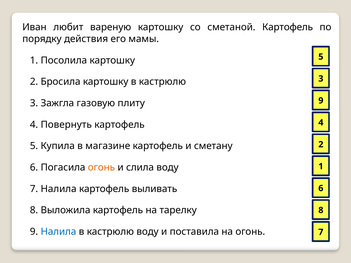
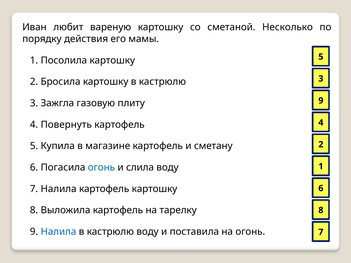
сметаной Картофель: Картофель -> Несколько
огонь at (101, 168) colour: orange -> blue
картофель выливать: выливать -> картошку
